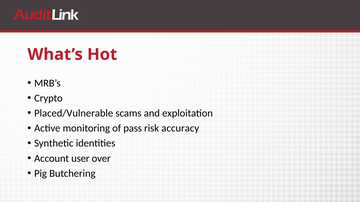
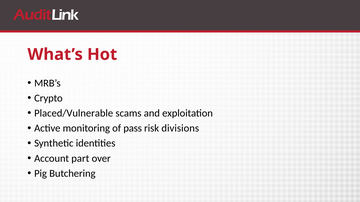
accuracy: accuracy -> divisions
user: user -> part
